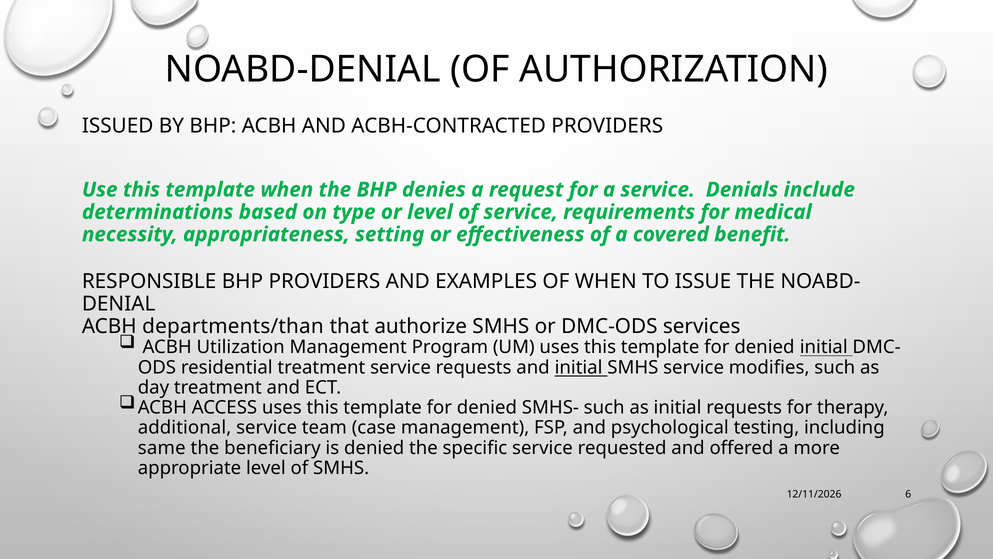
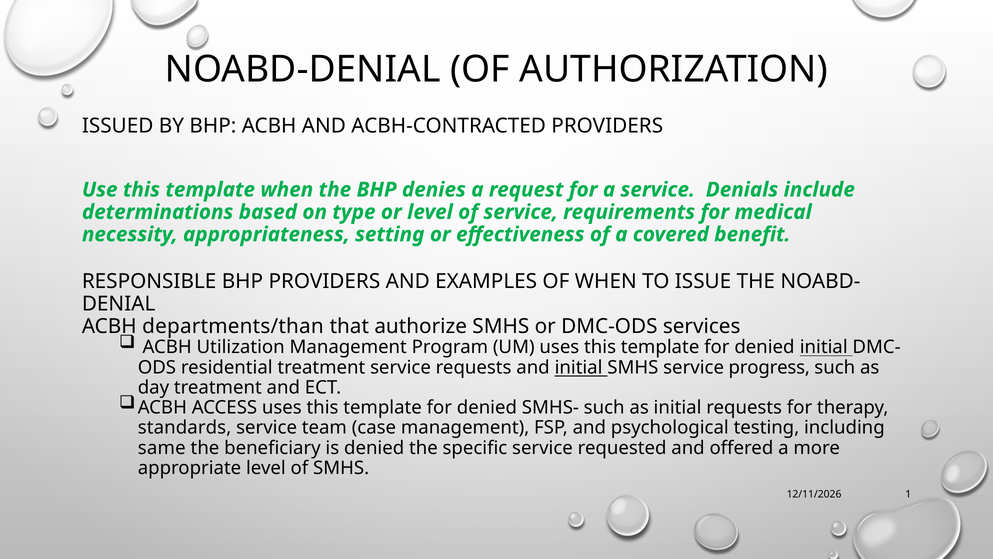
modifies: modifies -> progress
additional: additional -> standards
6: 6 -> 1
